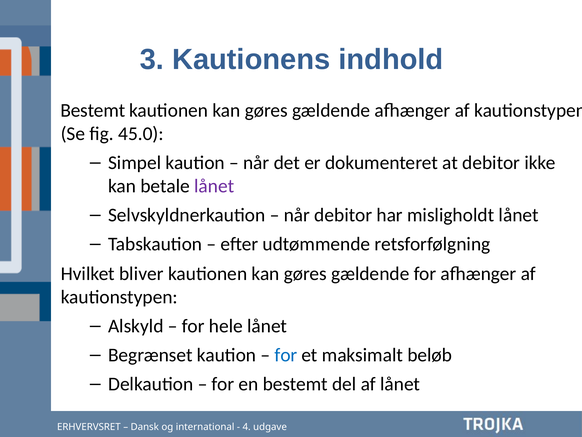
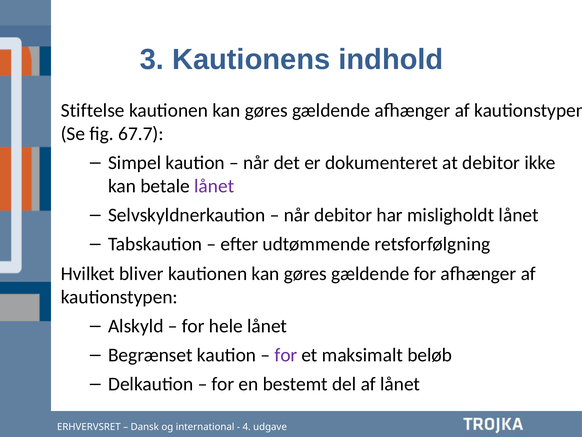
Bestemt at (93, 110): Bestemt -> Stiftelse
45.0: 45.0 -> 67.7
for at (286, 355) colour: blue -> purple
